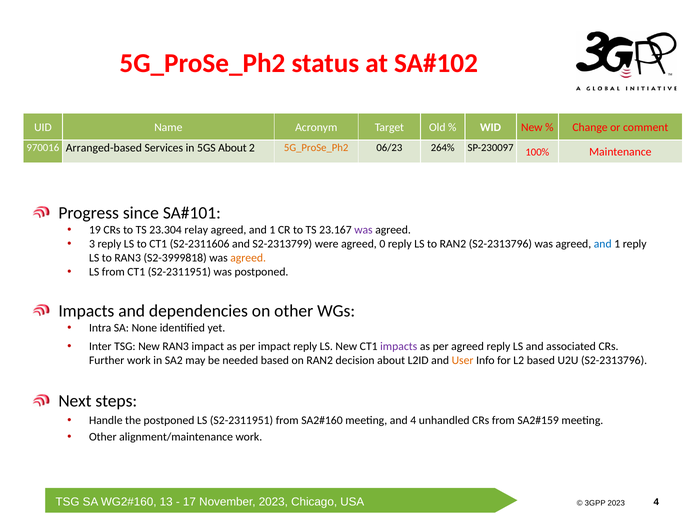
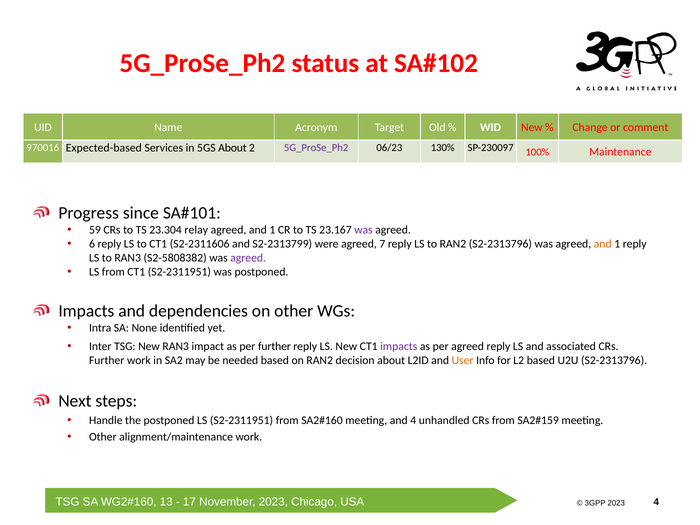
Arranged-based: Arranged-based -> Expected-based
5G_ProSe_Ph2 at (316, 148) colour: orange -> purple
264%: 264% -> 130%
19: 19 -> 59
3: 3 -> 6
0: 0 -> 7
and at (603, 244) colour: blue -> orange
S2-3999818: S2-3999818 -> S2-5808382
agreed at (248, 258) colour: orange -> purple
per impact: impact -> further
